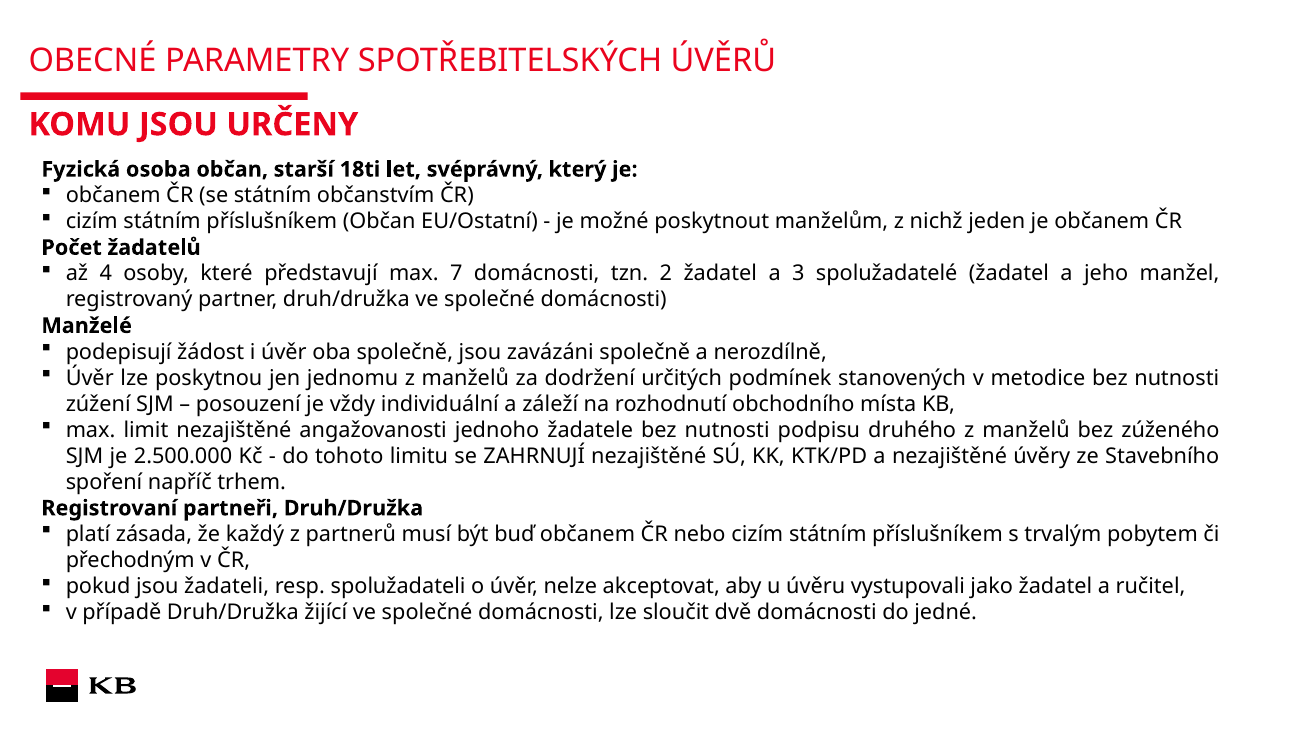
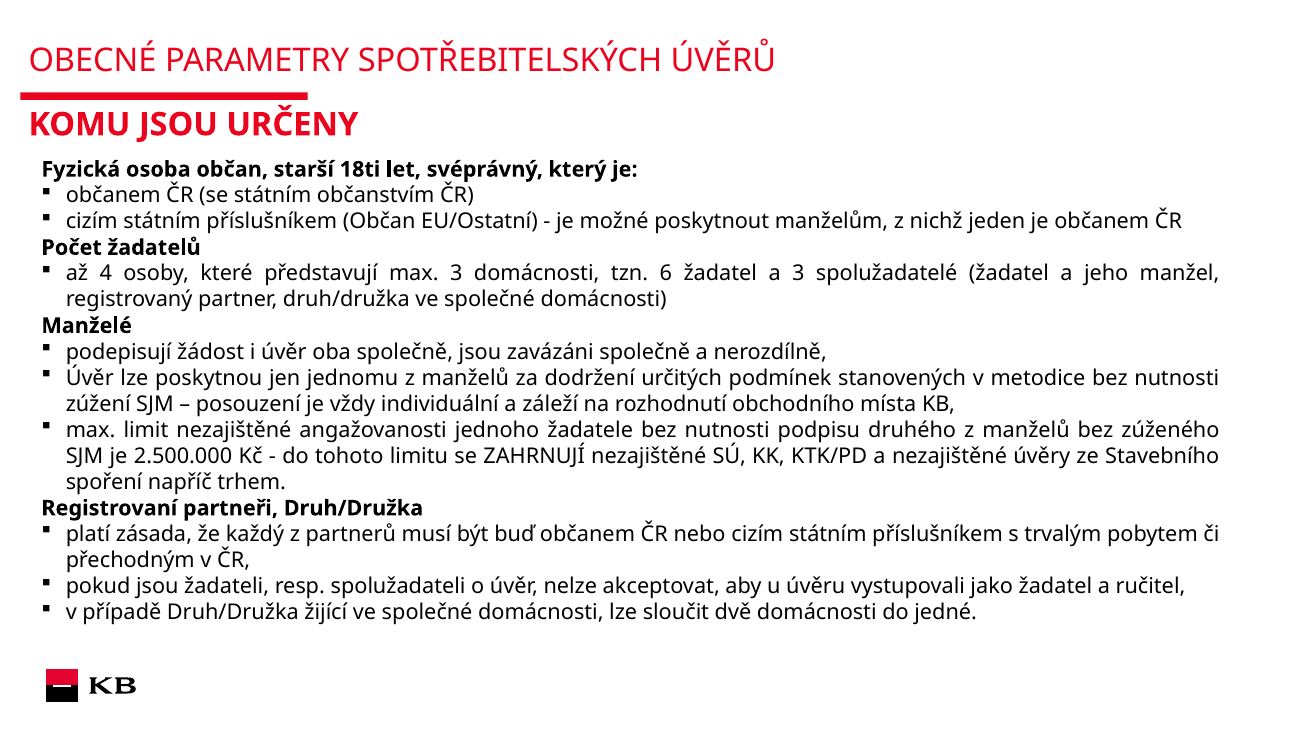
max 7: 7 -> 3
2: 2 -> 6
